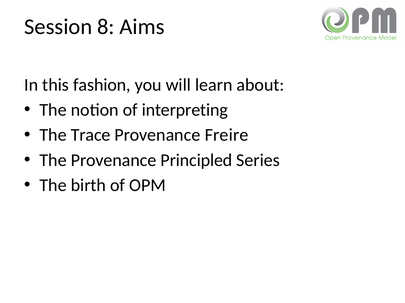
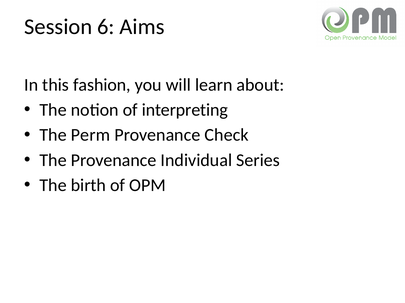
8: 8 -> 6
Trace: Trace -> Perm
Freire: Freire -> Check
Principled: Principled -> Individual
